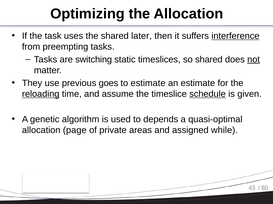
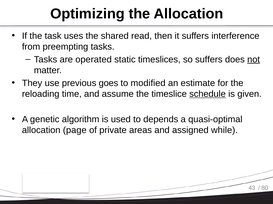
later: later -> read
interference underline: present -> none
switching: switching -> operated
so shared: shared -> suffers
to estimate: estimate -> modified
reloading underline: present -> none
